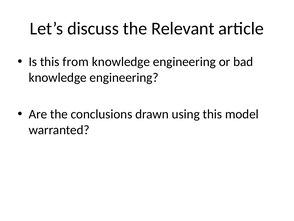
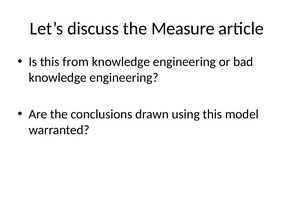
Relevant: Relevant -> Measure
